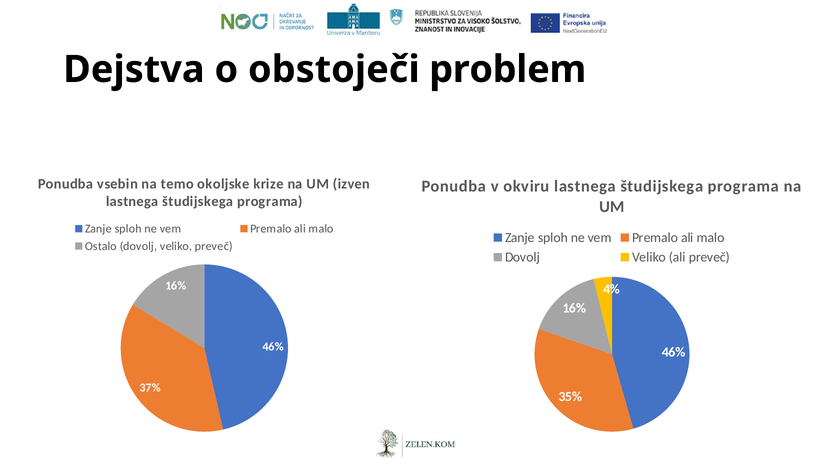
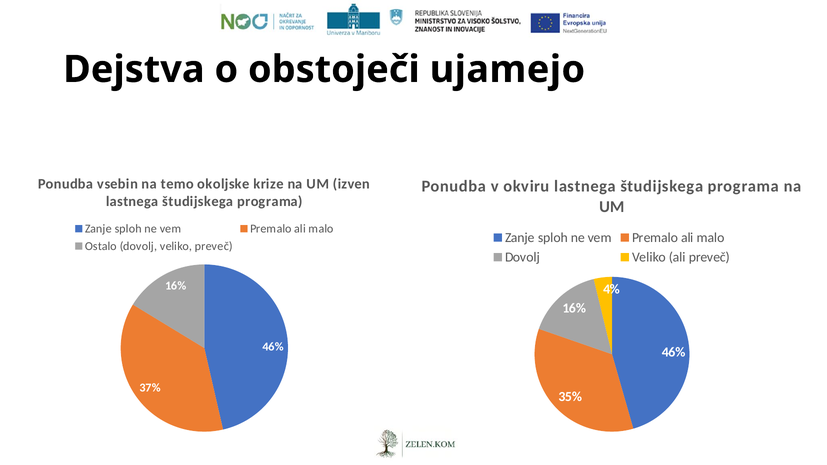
problem: problem -> ujamejo
